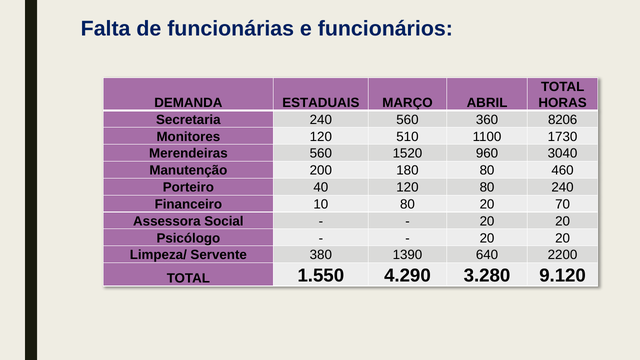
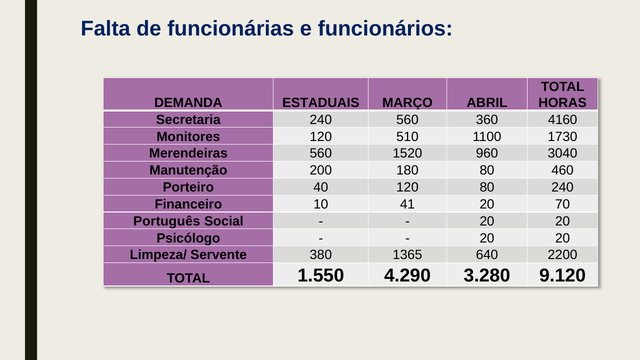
8206: 8206 -> 4160
10 80: 80 -> 41
Assessora: Assessora -> Português
1390: 1390 -> 1365
